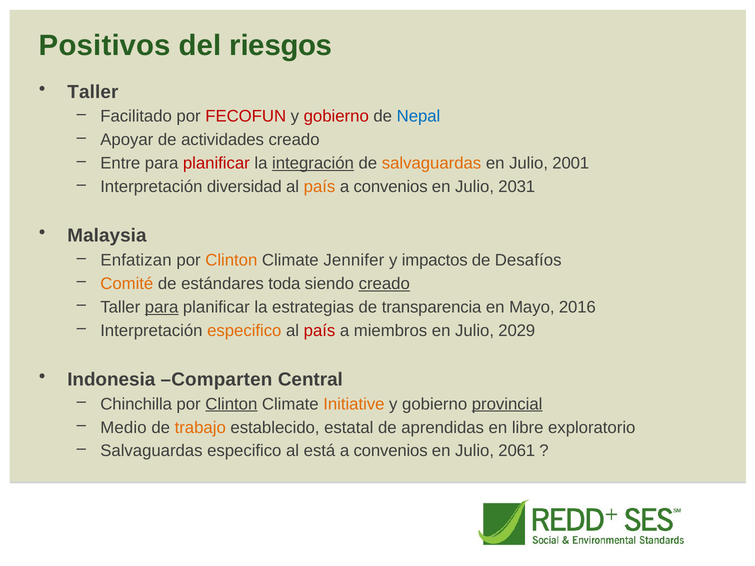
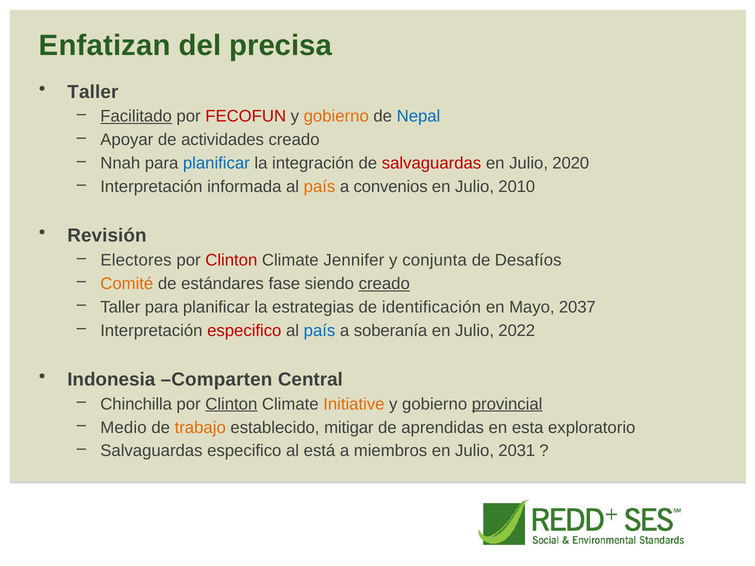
Positivos: Positivos -> Enfatizan
riesgos: riesgos -> precisa
Facilitado underline: none -> present
gobierno at (336, 117) colour: red -> orange
Entre: Entre -> Nnah
planificar at (216, 163) colour: red -> blue
integración underline: present -> none
salvaguardas at (432, 163) colour: orange -> red
2001: 2001 -> 2020
diversidad: diversidad -> informada
2031: 2031 -> 2010
Malaysia: Malaysia -> Revisión
Enfatizan: Enfatizan -> Electores
Clinton at (231, 260) colour: orange -> red
impactos: impactos -> conjunta
toda: toda -> fase
para at (162, 307) underline: present -> none
transparencia: transparencia -> identificación
2016: 2016 -> 2037
especifico at (244, 331) colour: orange -> red
país at (320, 331) colour: red -> blue
miembros: miembros -> soberanía
2029: 2029 -> 2022
estatal: estatal -> mitigar
libre: libre -> esta
convenios at (391, 451): convenios -> miembros
2061: 2061 -> 2031
